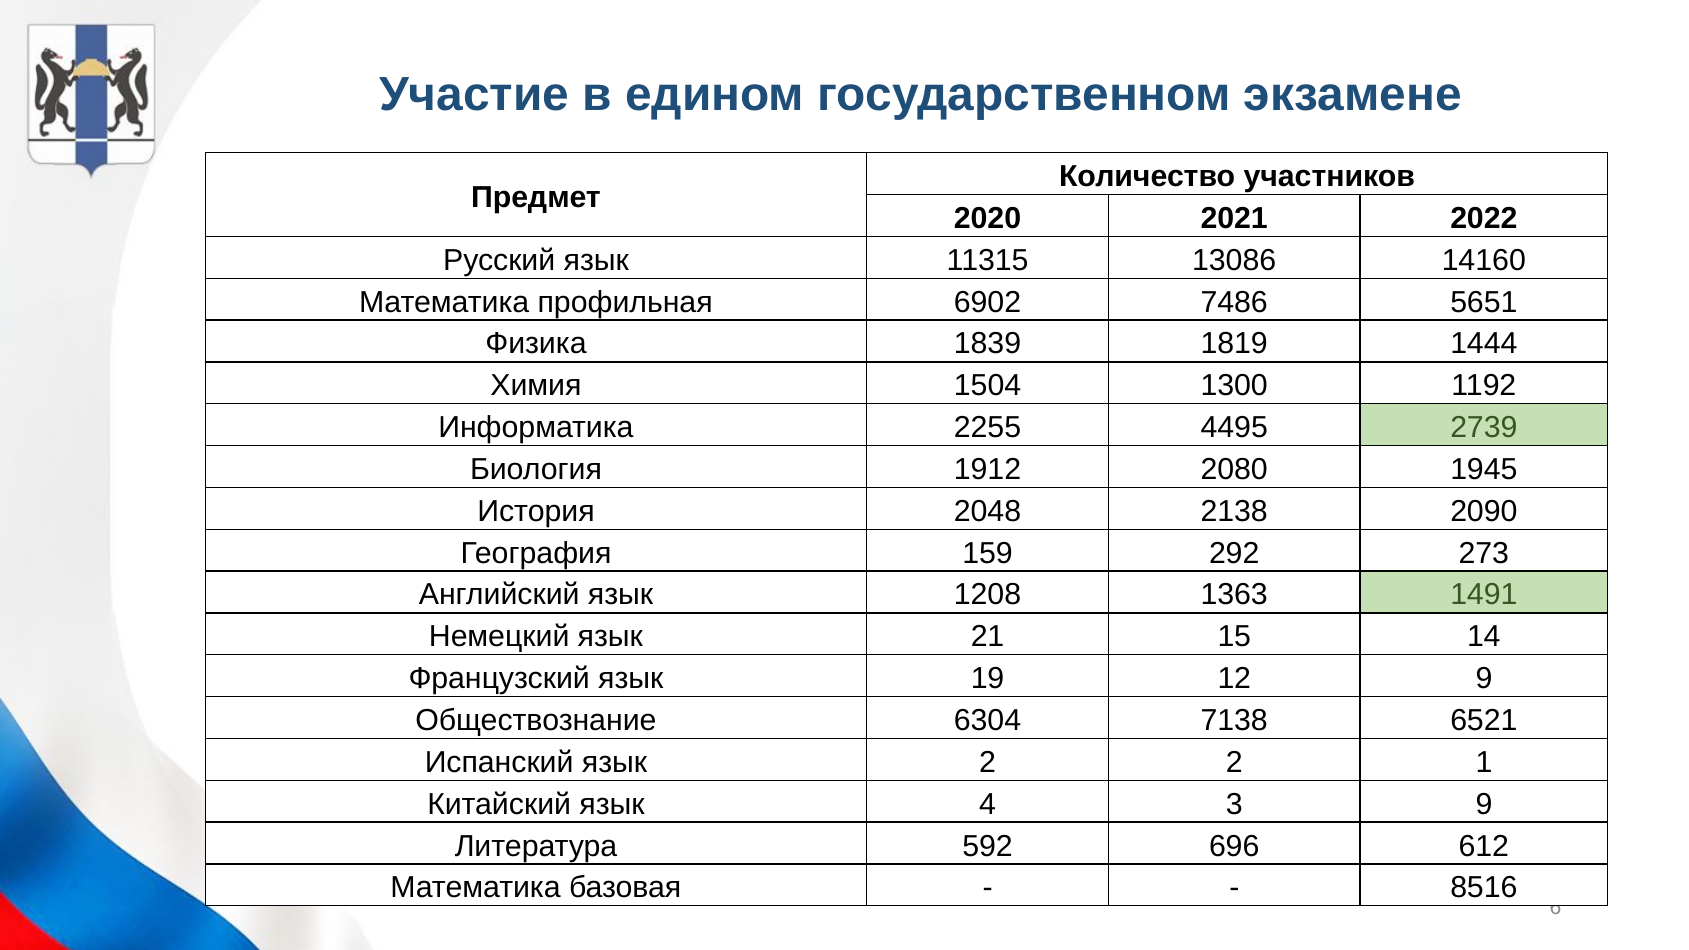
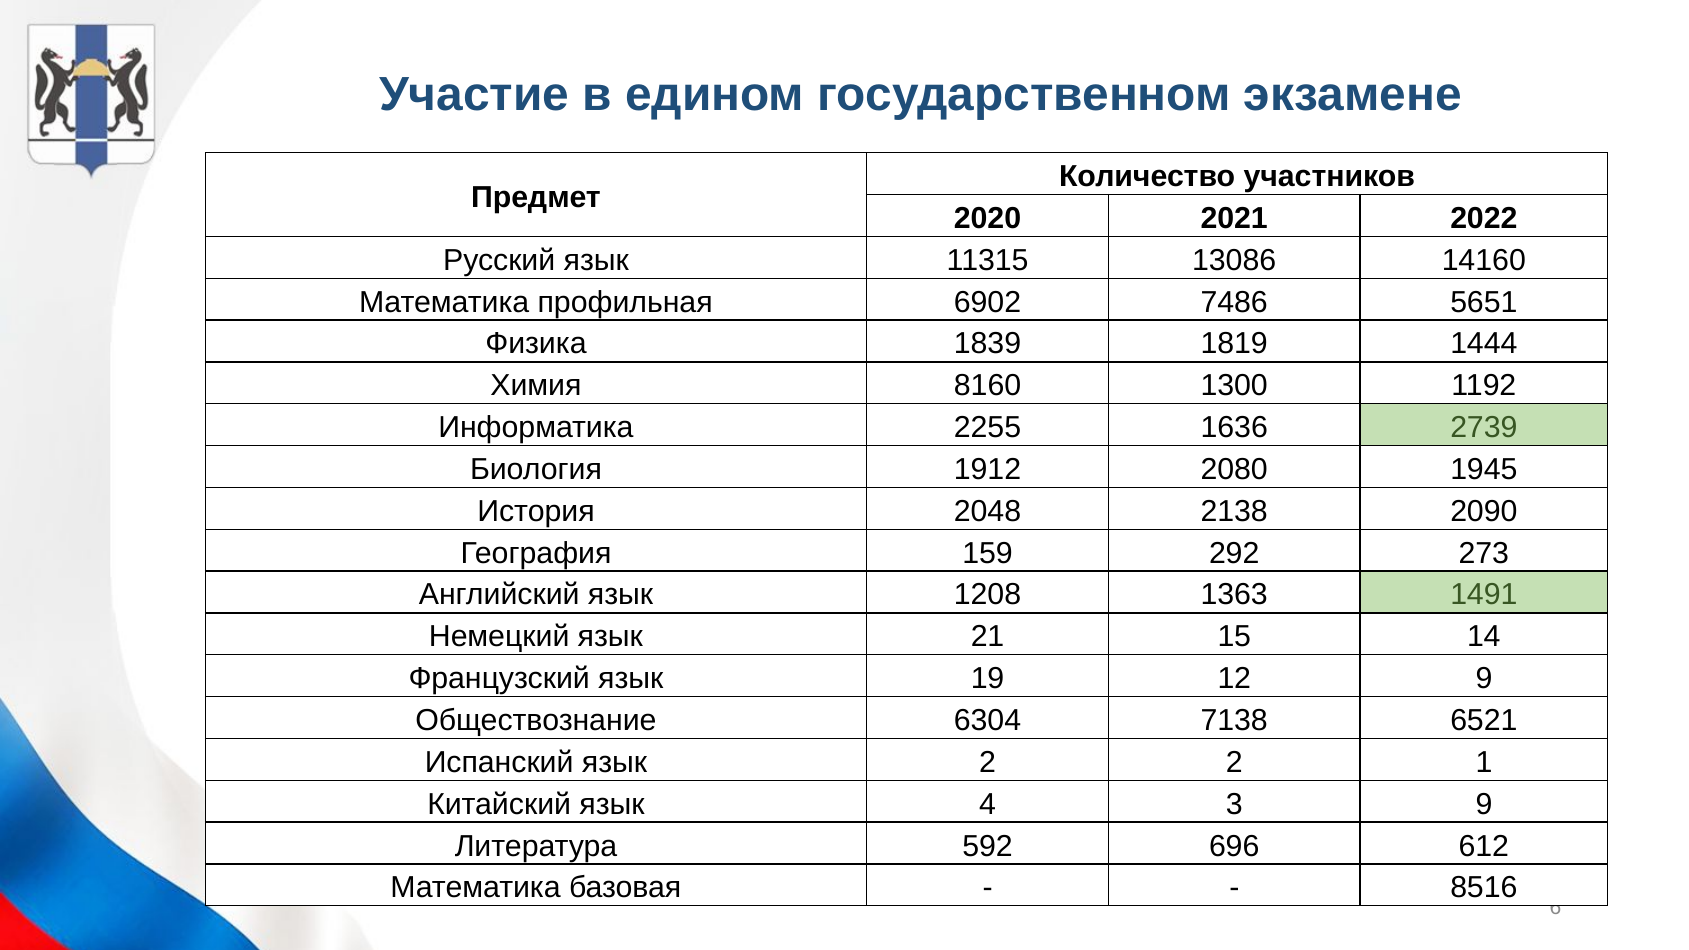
1504: 1504 -> 8160
4495: 4495 -> 1636
